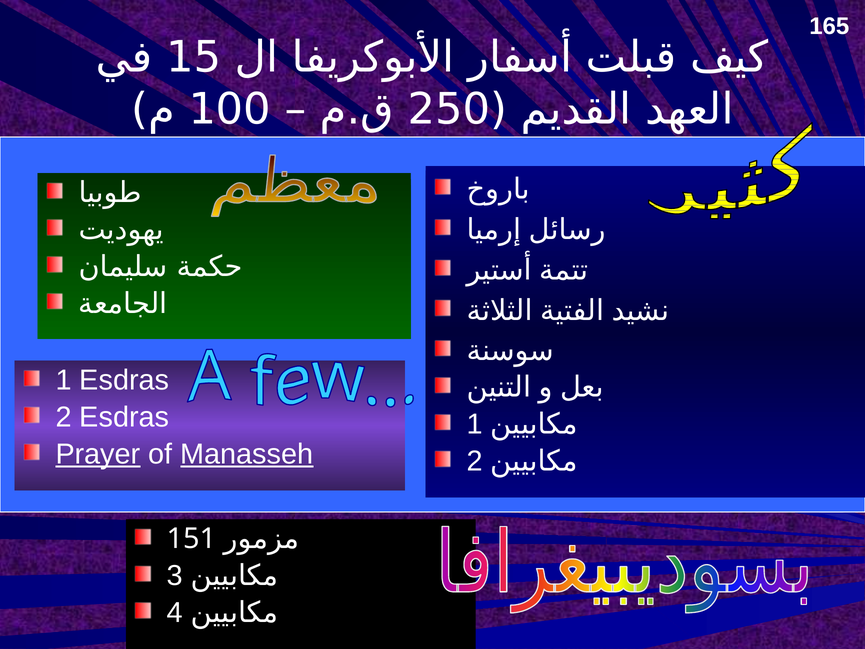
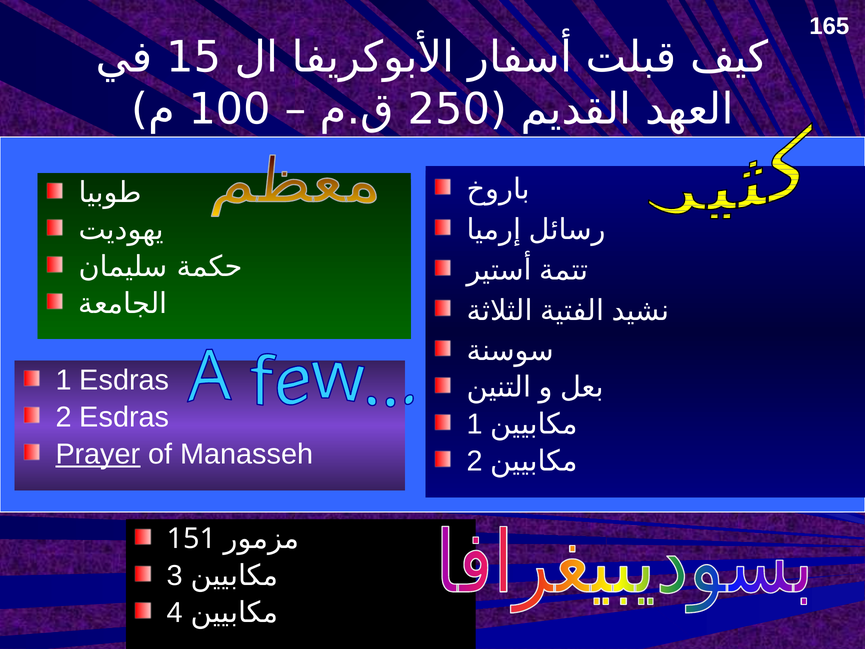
Manasseh underline: present -> none
